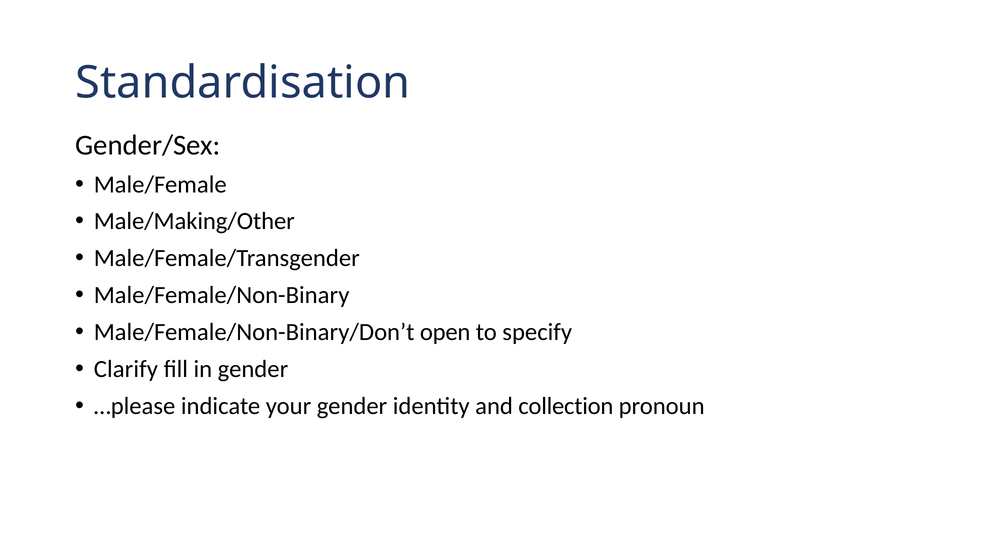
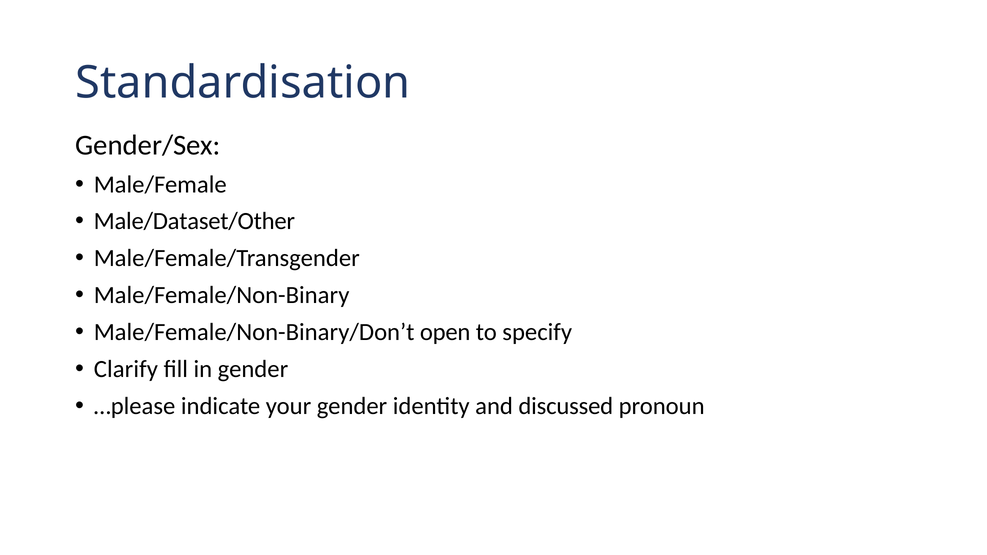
Male/Making/Other: Male/Making/Other -> Male/Dataset/Other
collection: collection -> discussed
